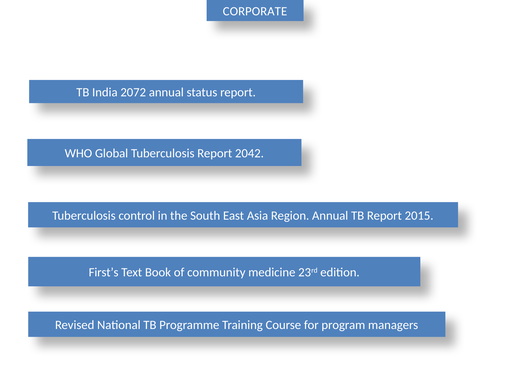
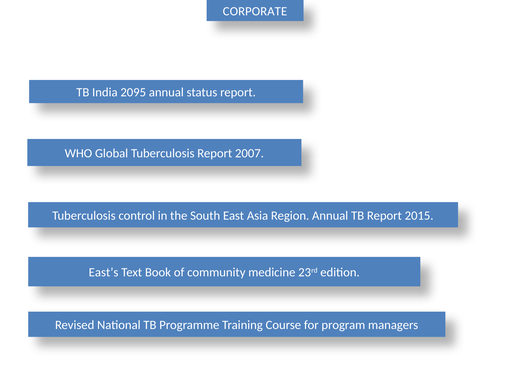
2072: 2072 -> 2095
2042: 2042 -> 2007
First’s: First’s -> East’s
